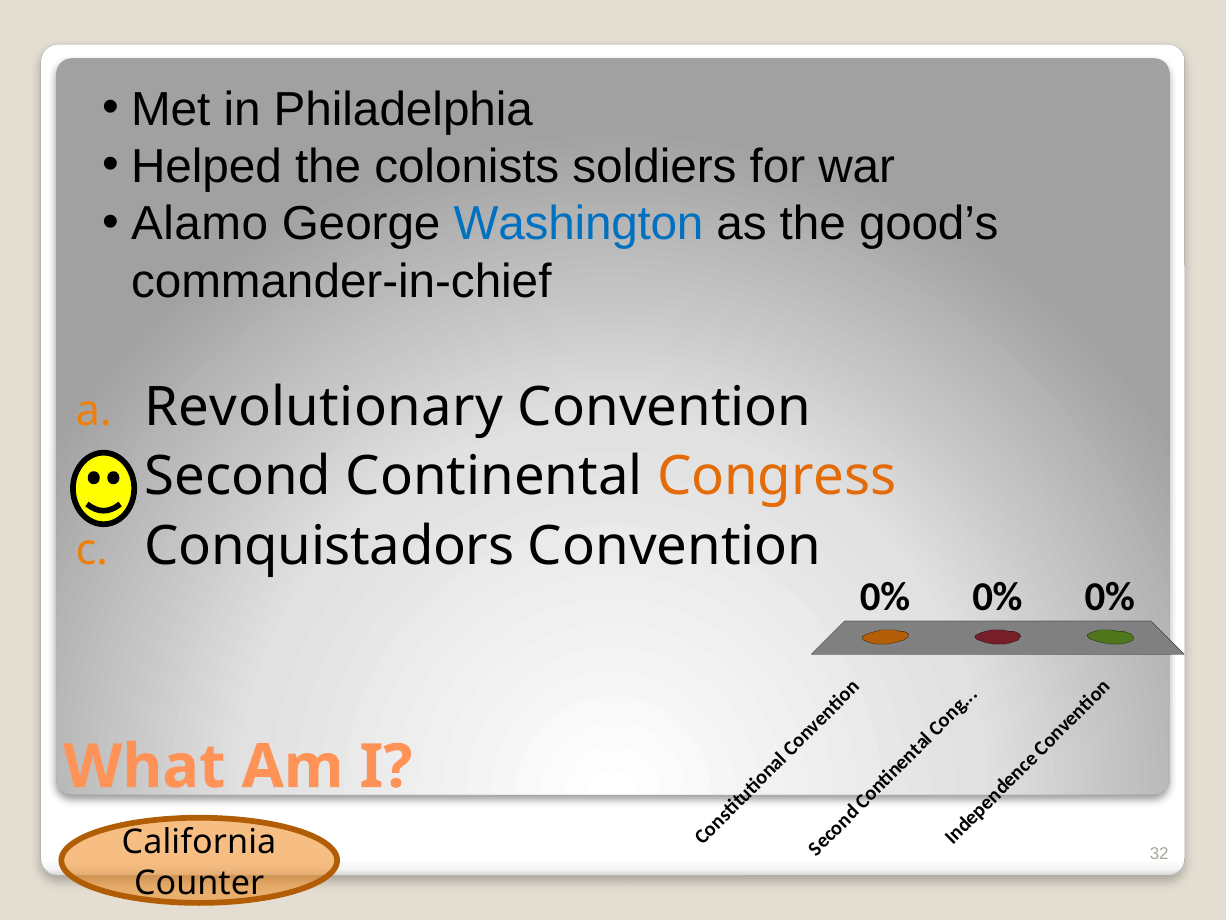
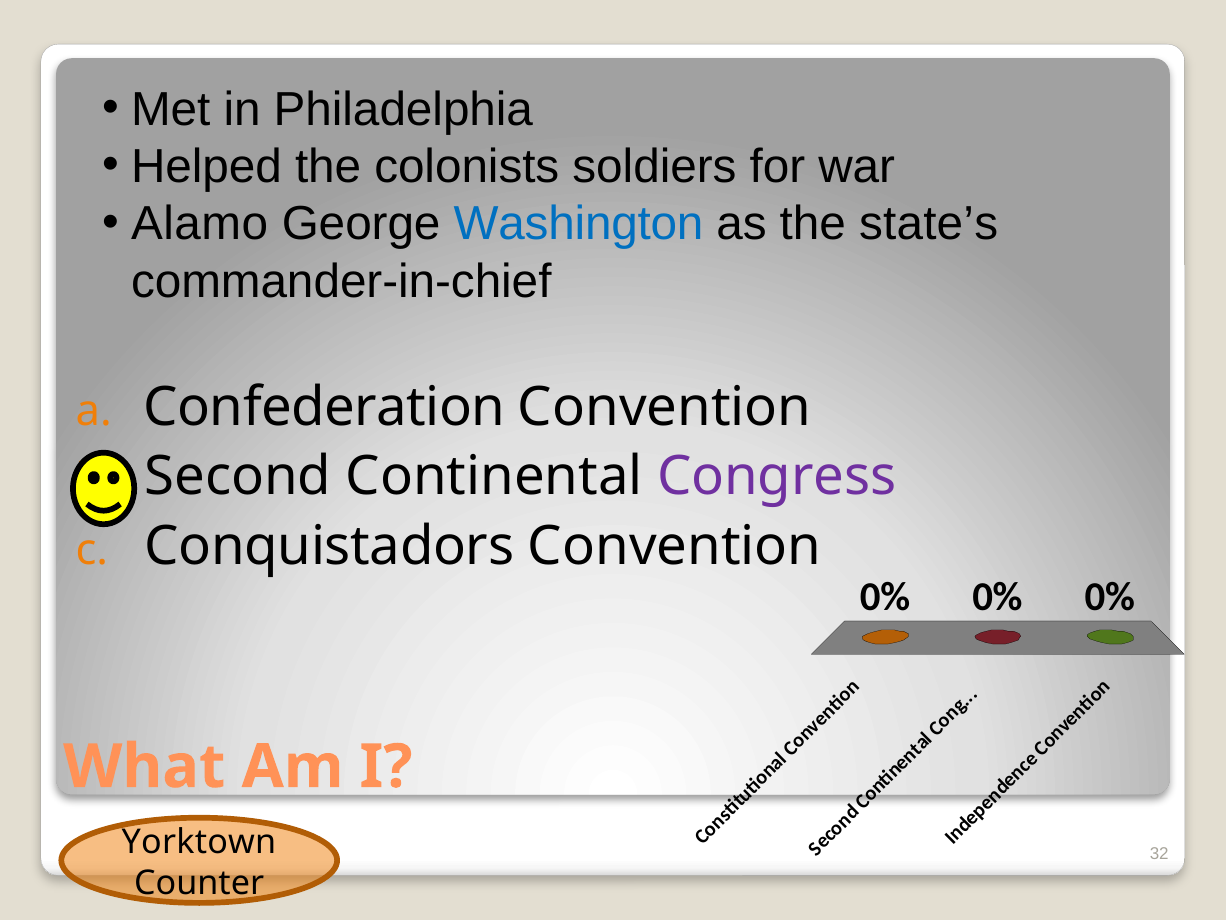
good’s: good’s -> state’s
Revolutionary: Revolutionary -> Confederation
Congress colour: orange -> purple
California: California -> Yorktown
